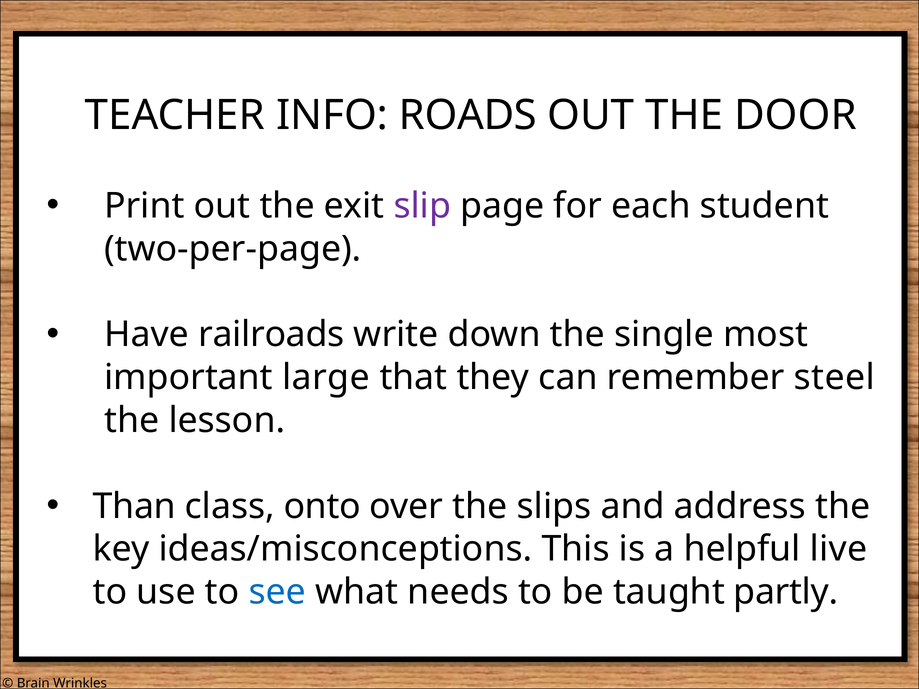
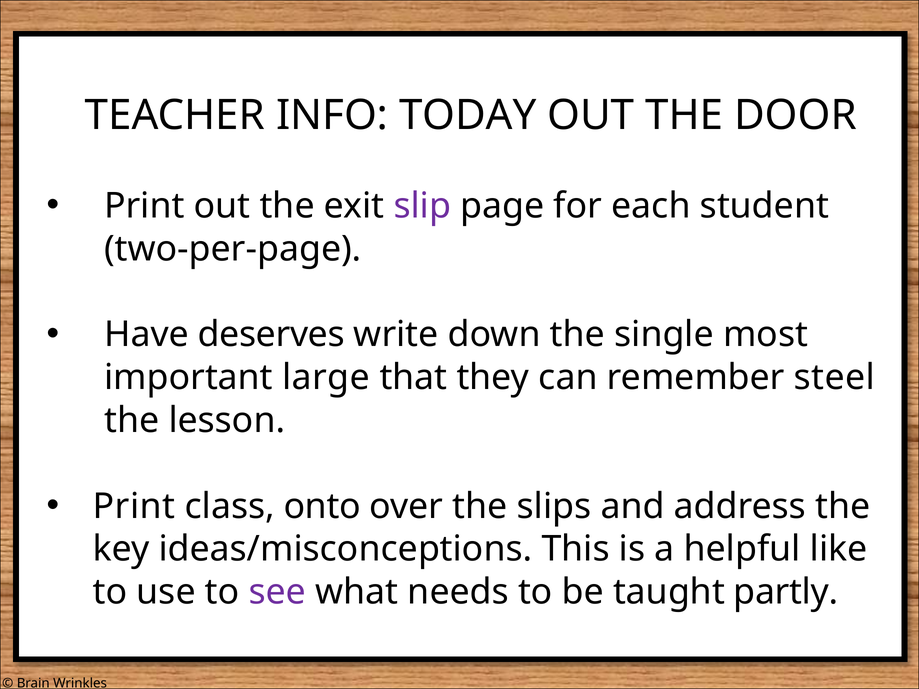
ROADS: ROADS -> TODAY
railroads: railroads -> deserves
Than at (134, 506): Than -> Print
live: live -> like
see colour: blue -> purple
